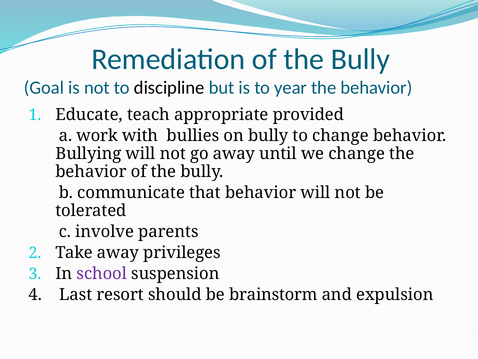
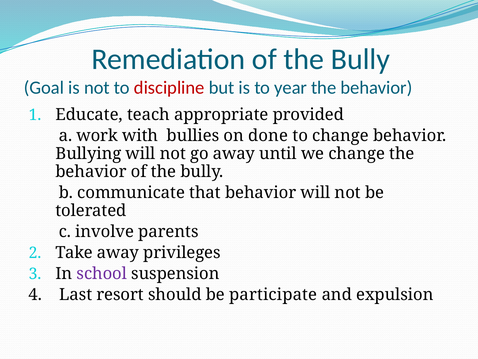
discipline colour: black -> red
on bully: bully -> done
brainstorm: brainstorm -> participate
